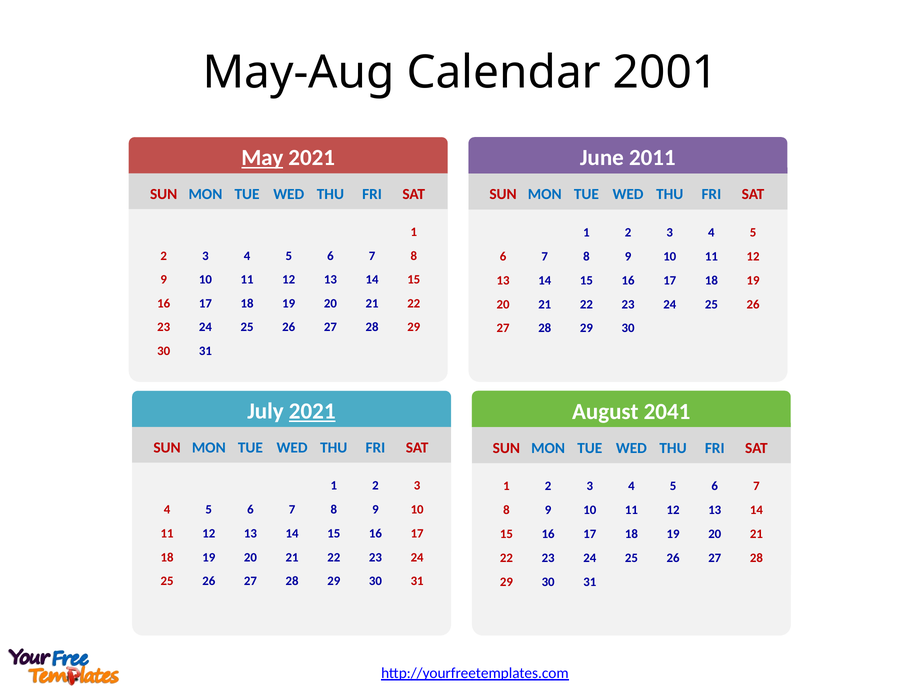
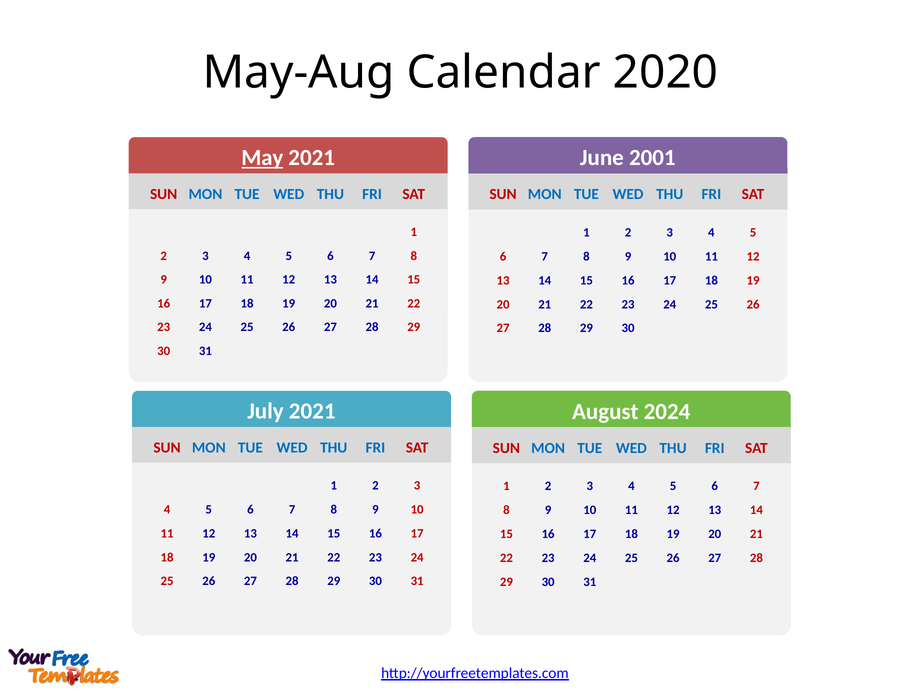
2001: 2001 -> 2020
2011: 2011 -> 2001
2021 at (312, 411) underline: present -> none
2041: 2041 -> 2024
